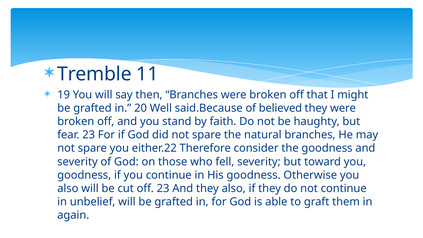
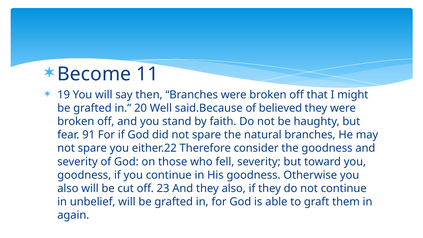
Tremble: Tremble -> Become
fear 23: 23 -> 91
